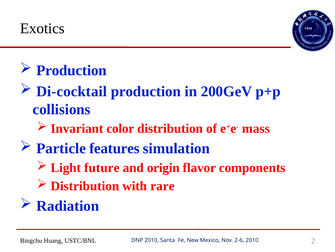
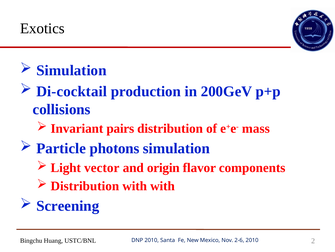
Production at (72, 70): Production -> Simulation
color: color -> pairs
features: features -> photons
future: future -> vector
with rare: rare -> with
Radiation: Radiation -> Screening
